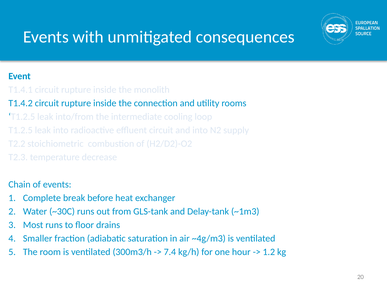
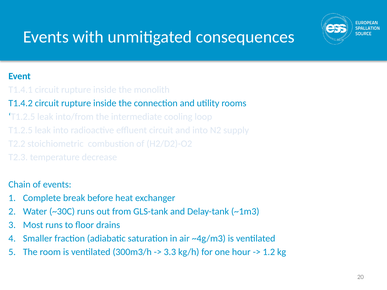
7.4: 7.4 -> 3.3
